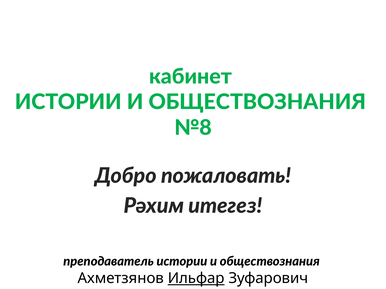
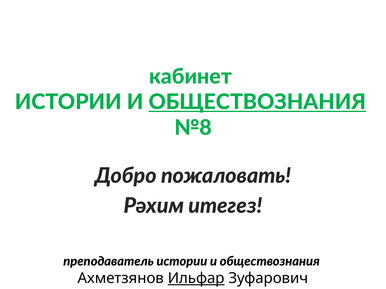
ОБЩЕСТВОЗНАНИЯ at (257, 102) underline: none -> present
